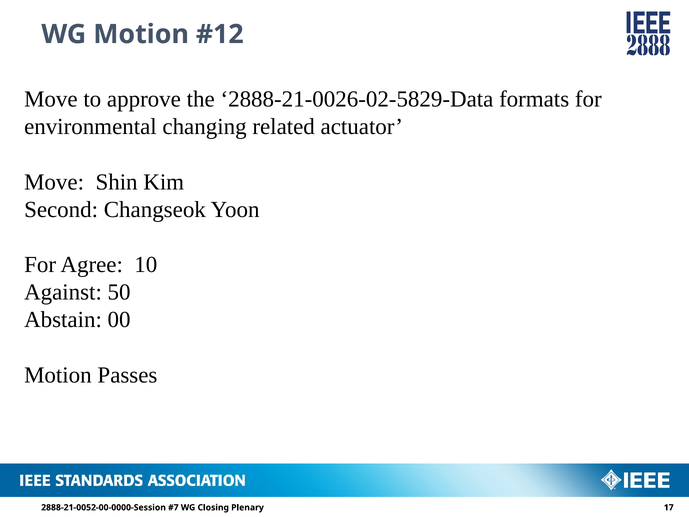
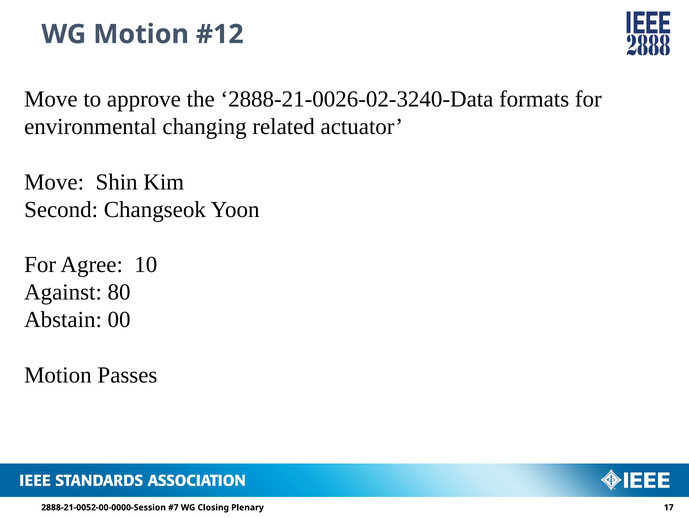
2888-21-0026-02-5829-Data: 2888-21-0026-02-5829-Data -> 2888-21-0026-02-3240-Data
50: 50 -> 80
